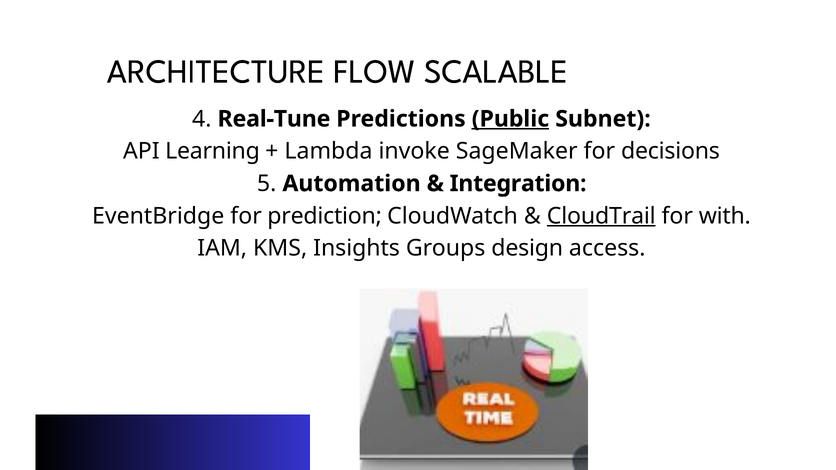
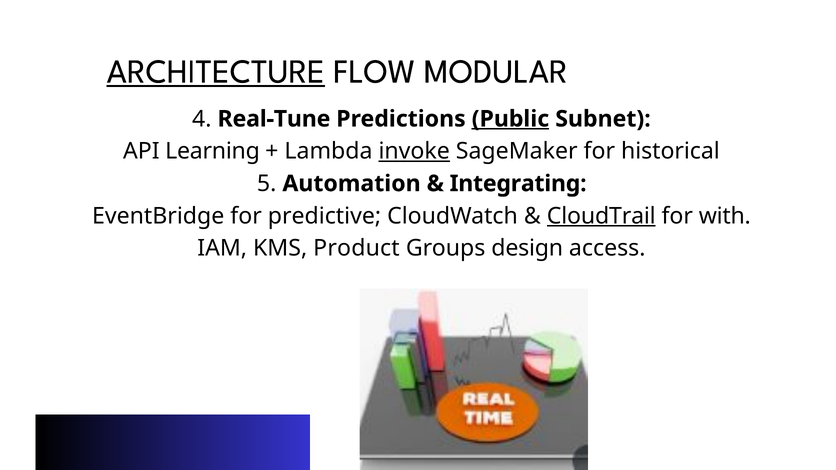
ARCHITECTURE underline: none -> present
SCALABLE: SCALABLE -> MODULAR
invoke underline: none -> present
decisions: decisions -> historical
Integration: Integration -> Integrating
prediction: prediction -> predictive
Insights: Insights -> Product
